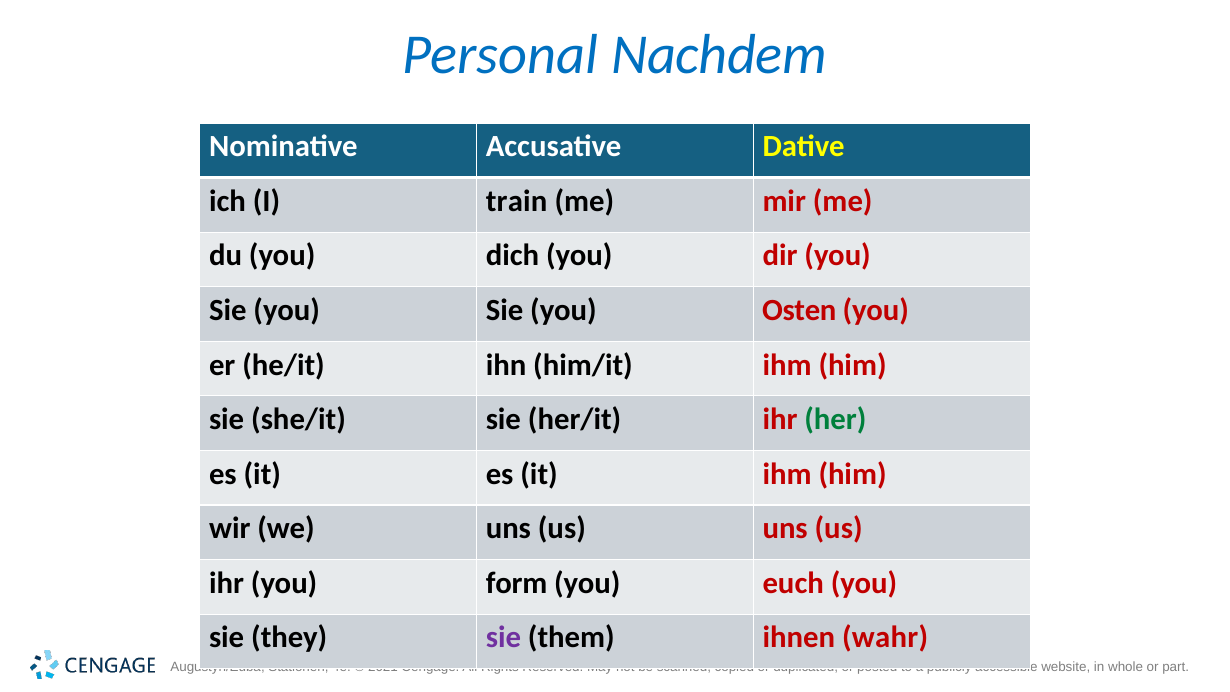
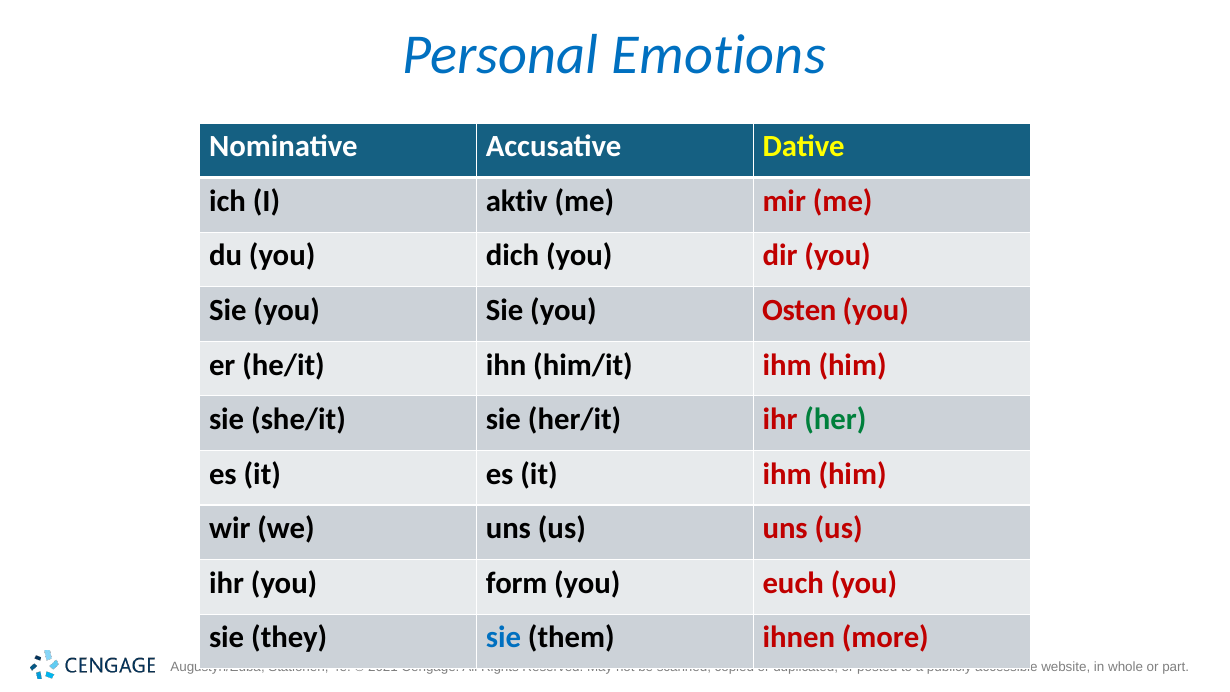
Nachdem: Nachdem -> Emotions
train: train -> aktiv
sie at (503, 638) colour: purple -> blue
wahr: wahr -> more
